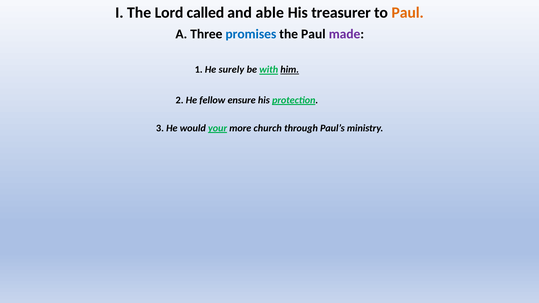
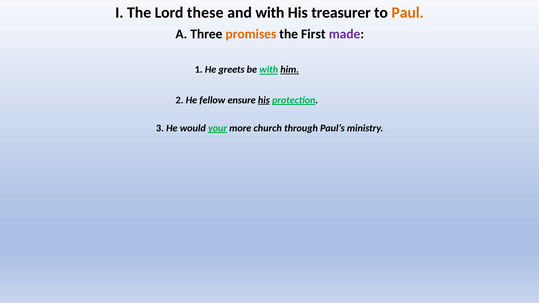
called: called -> these
and able: able -> with
promises colour: blue -> orange
the Paul: Paul -> First
surely: surely -> greets
his at (264, 100) underline: none -> present
